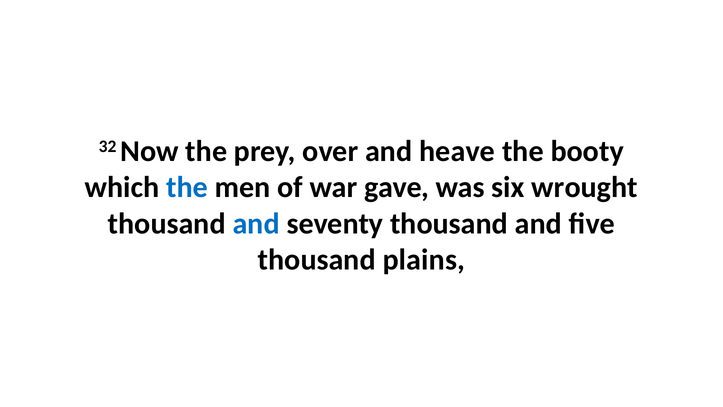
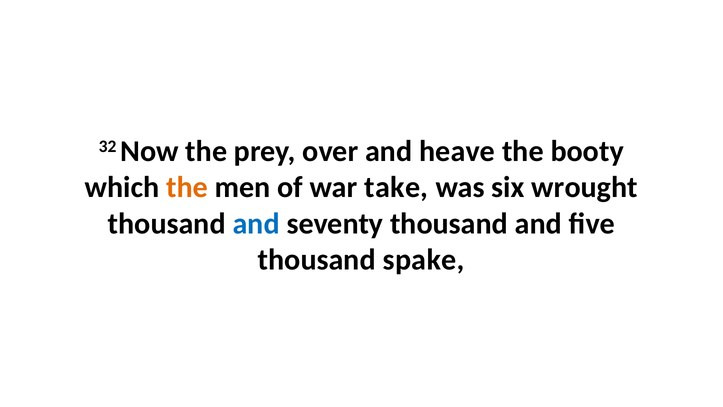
the at (187, 187) colour: blue -> orange
gave: gave -> take
plains: plains -> spake
